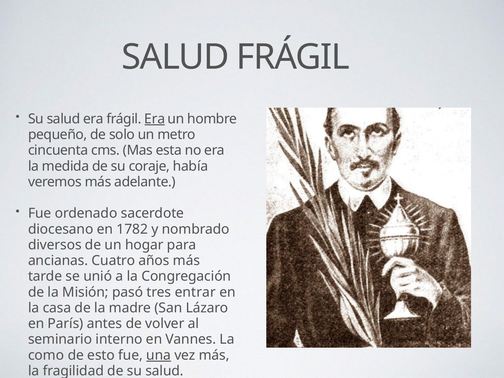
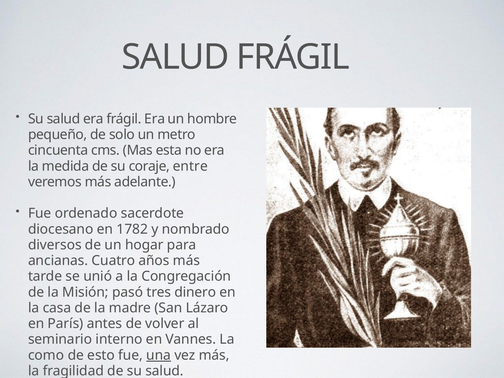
Era at (155, 119) underline: present -> none
había: había -> entre
entrar: entrar -> dinero
